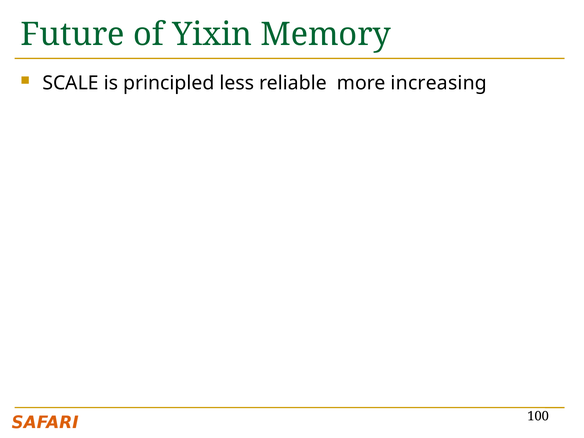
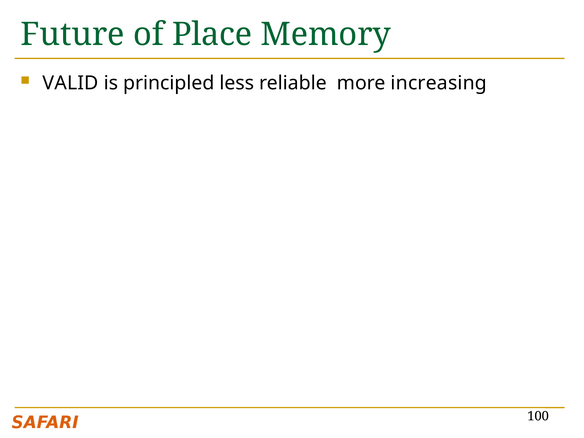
Yixin: Yixin -> Place
SCALE: SCALE -> VALID
